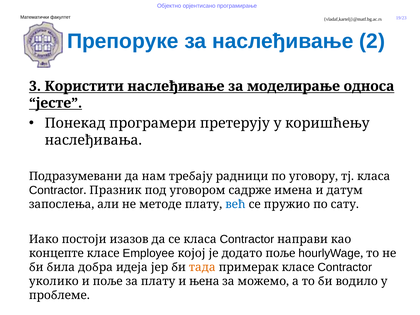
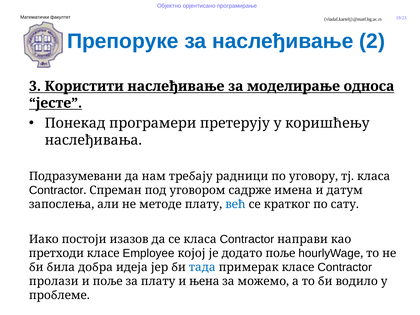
Празник: Празник -> Спреман
пружио: пружио -> кратког
концепте: концепте -> претходи
тада colour: orange -> blue
уколико at (54, 281): уколико -> пролази
